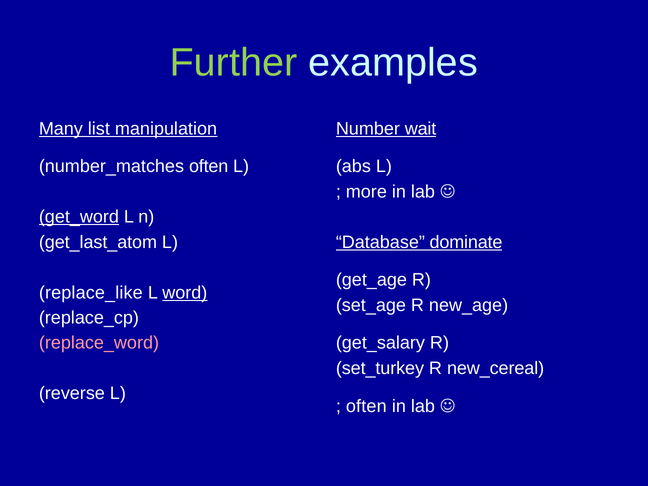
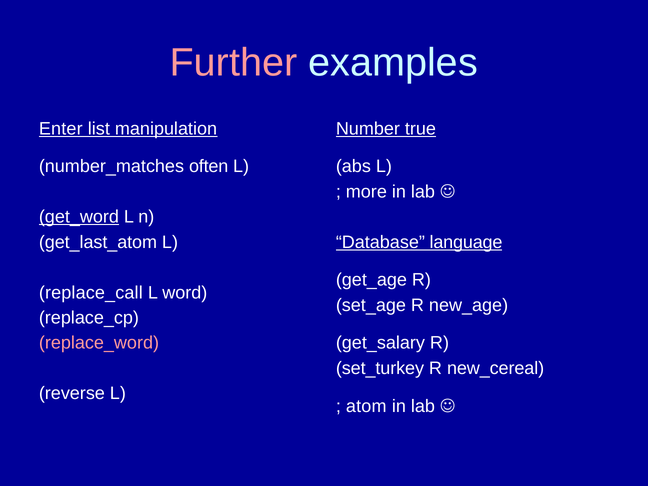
Further colour: light green -> pink
Many: Many -> Enter
wait: wait -> true
dominate: dominate -> language
replace_like: replace_like -> replace_call
word underline: present -> none
often at (366, 406): often -> atom
